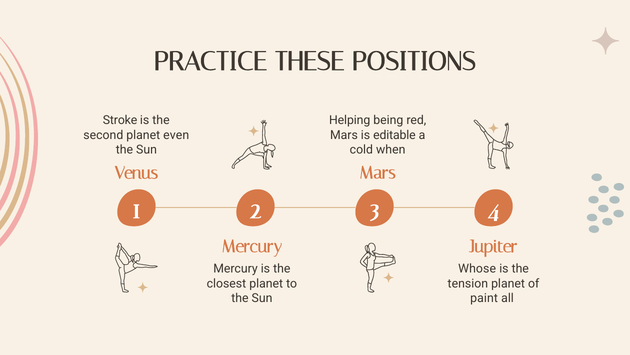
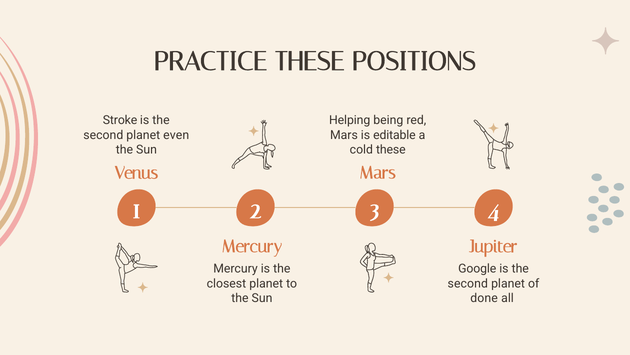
cold when: when -> these
Whose: Whose -> Google
tension at (468, 283): tension -> second
paint: paint -> done
